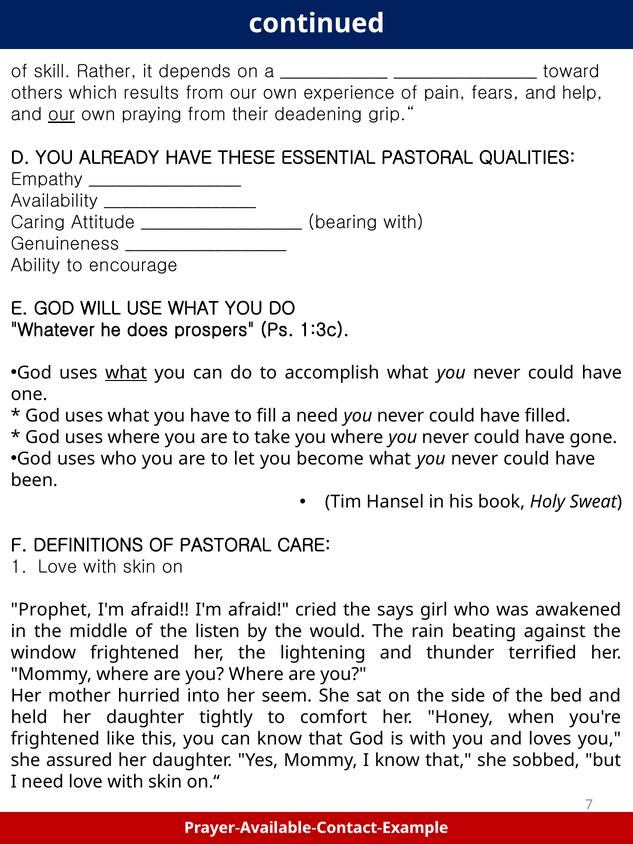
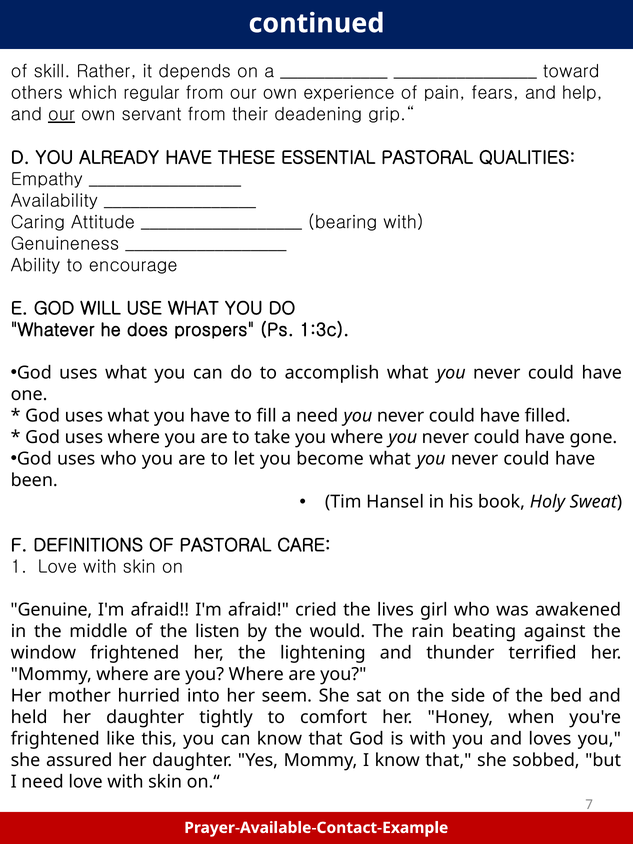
results: results -> regular
praying: praying -> servant
what at (126, 373) underline: present -> none
Prophet: Prophet -> Genuine
says: says -> lives
